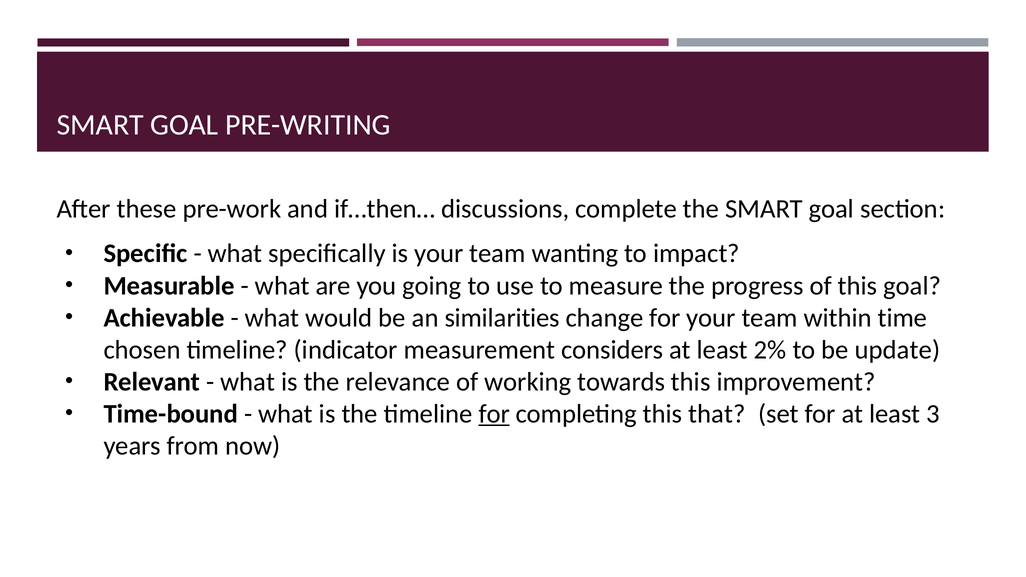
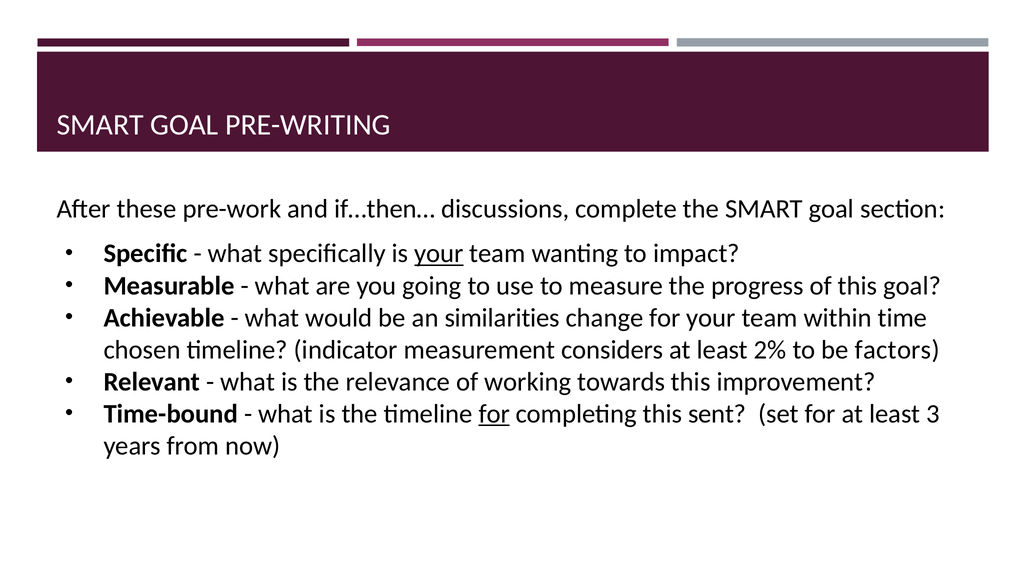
your at (439, 254) underline: none -> present
update: update -> factors
that: that -> sent
